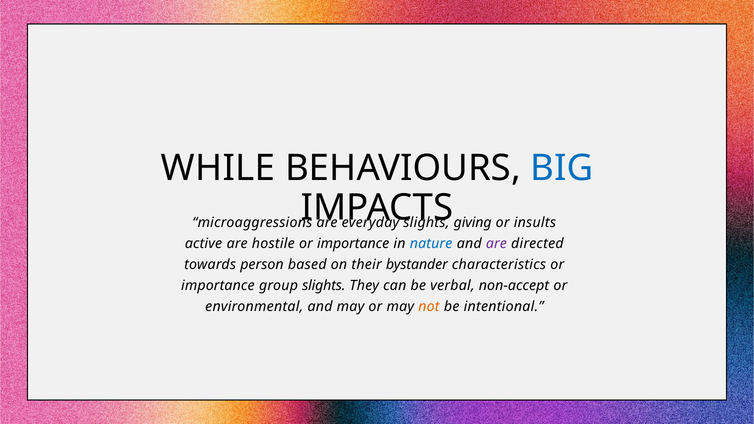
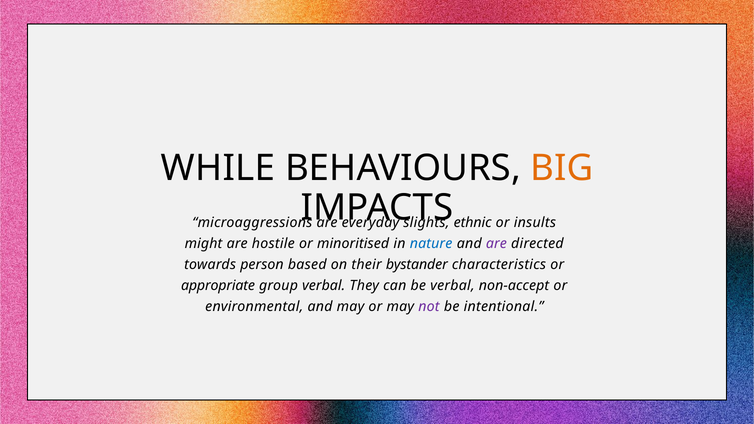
BIG colour: blue -> orange
giving: giving -> ethnic
active: active -> might
hostile or importance: importance -> minoritised
importance at (218, 286): importance -> appropriate
group slights: slights -> verbal
not colour: orange -> purple
